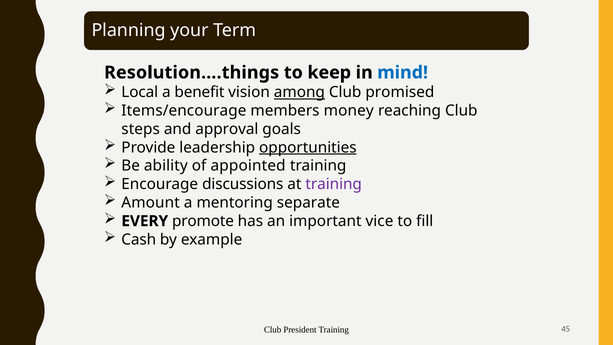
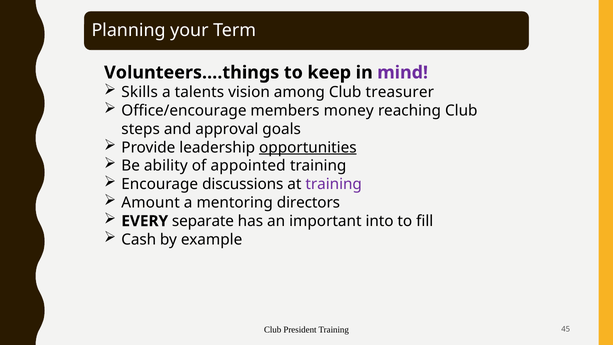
Resolution….things: Resolution….things -> Volunteers….things
mind colour: blue -> purple
Local: Local -> Skills
benefit: benefit -> talents
among underline: present -> none
promised: promised -> treasurer
Items/encourage: Items/encourage -> Office/encourage
separate: separate -> directors
promote: promote -> separate
vice: vice -> into
